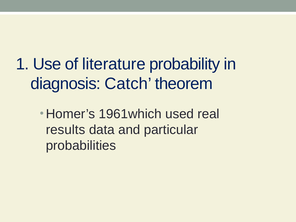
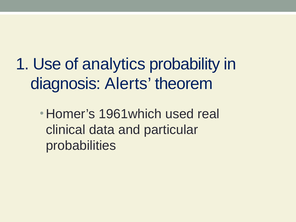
literature: literature -> analytics
Catch: Catch -> Alerts
results: results -> clinical
